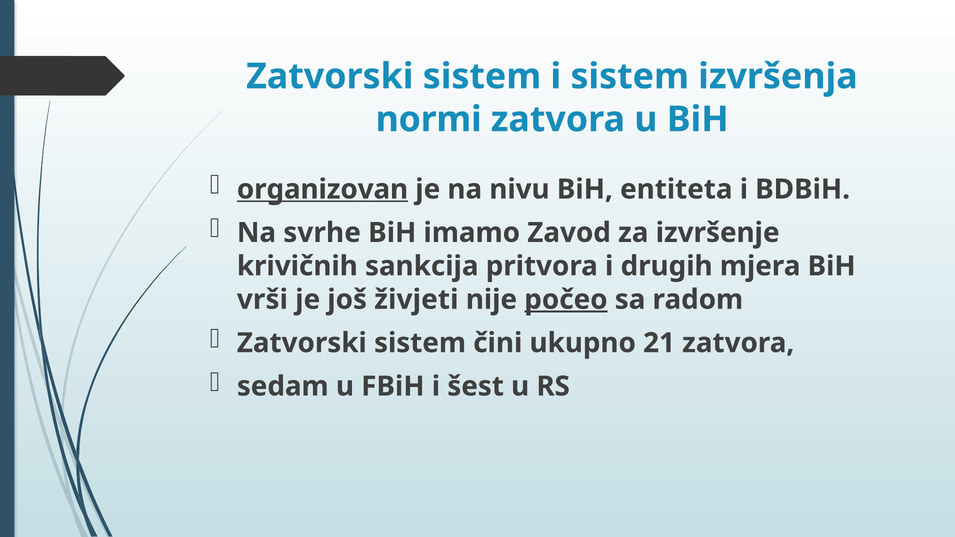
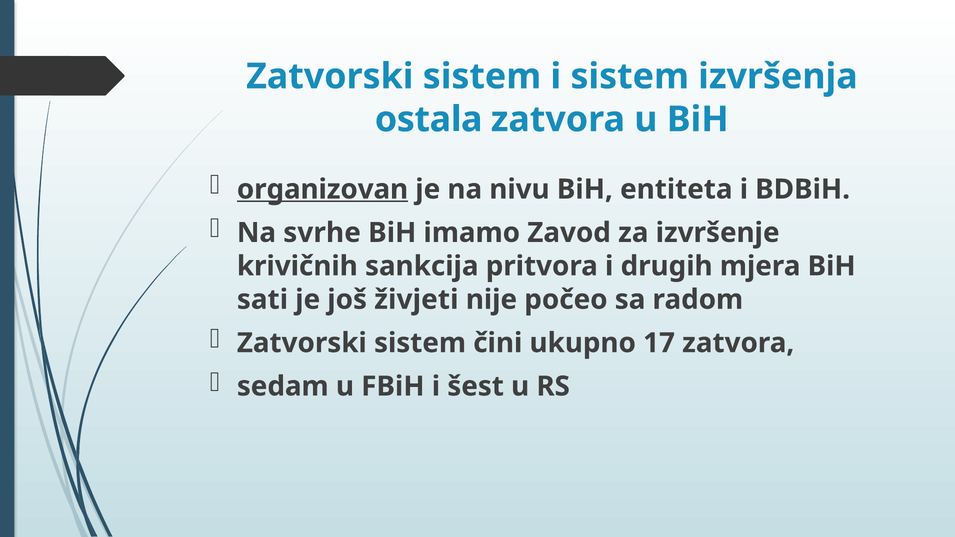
normi: normi -> ostala
vrši: vrši -> sati
počeo underline: present -> none
21: 21 -> 17
